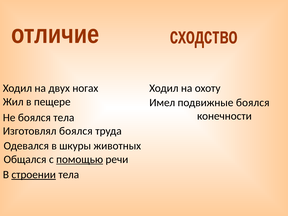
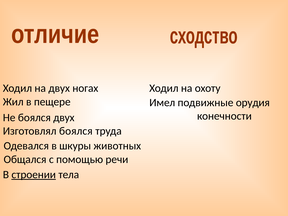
подвижные боялся: боялся -> орудия
боялся тела: тела -> двух
помощью underline: present -> none
